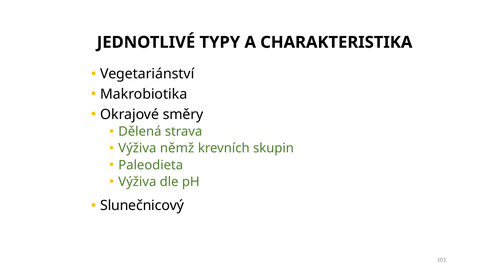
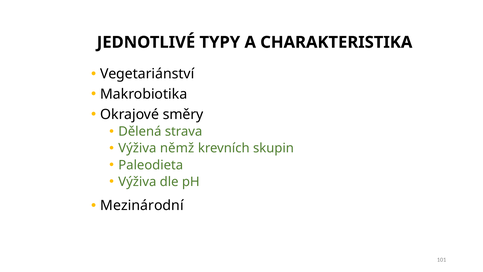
Slunečnicový: Slunečnicový -> Mezinárodní
